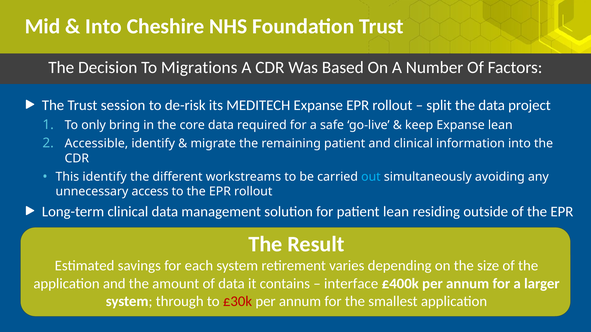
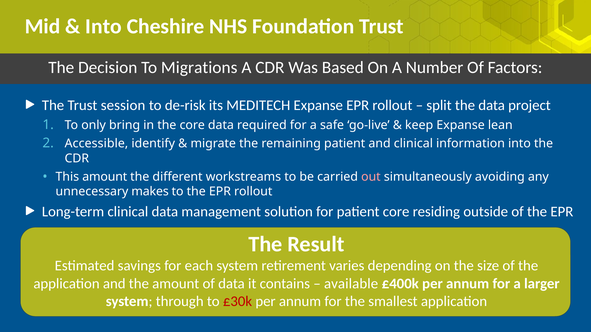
This identify: identify -> amount
out colour: light blue -> pink
access: access -> makes
patient lean: lean -> core
interface: interface -> available
